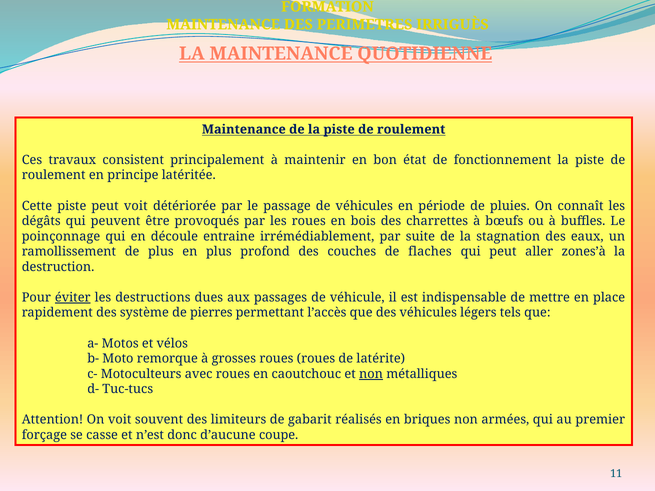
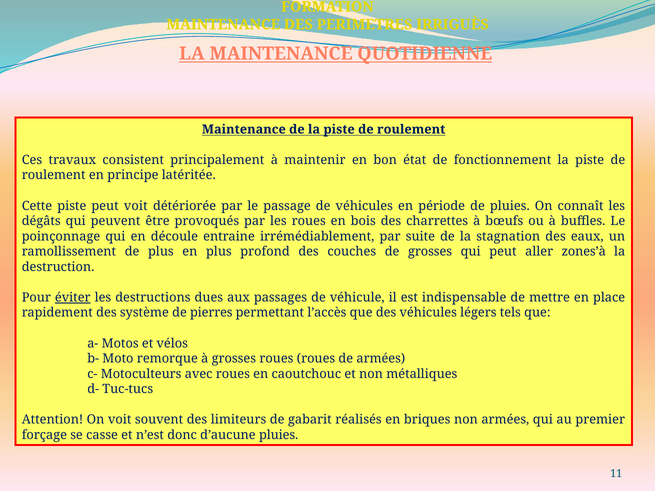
de flaches: flaches -> grosses
de latérite: latérite -> armées
non at (371, 374) underline: present -> none
d’aucune coupe: coupe -> pluies
